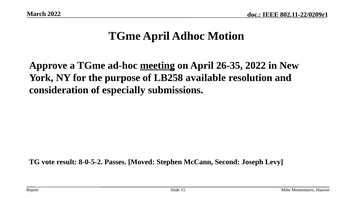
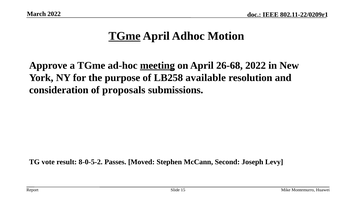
TGme at (125, 36) underline: none -> present
26-35: 26-35 -> 26-68
especially: especially -> proposals
